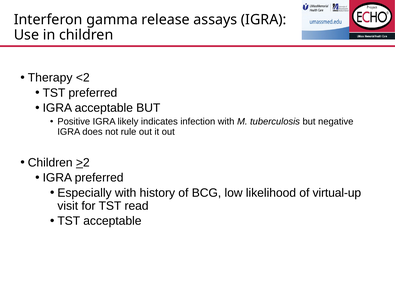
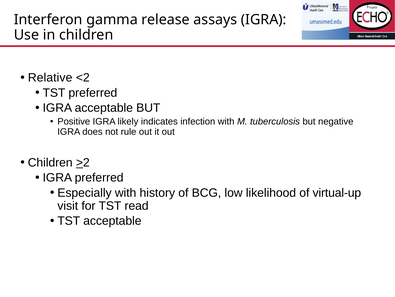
Therapy: Therapy -> Relative
